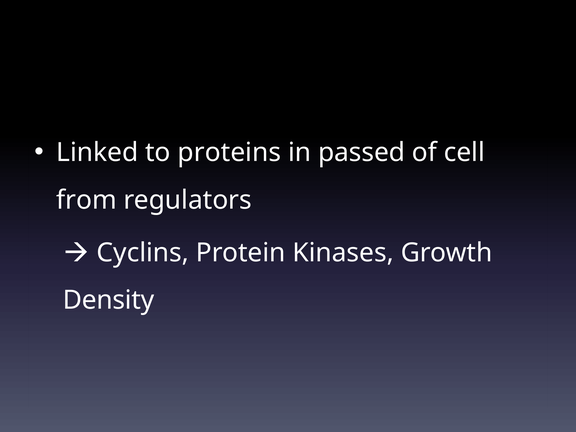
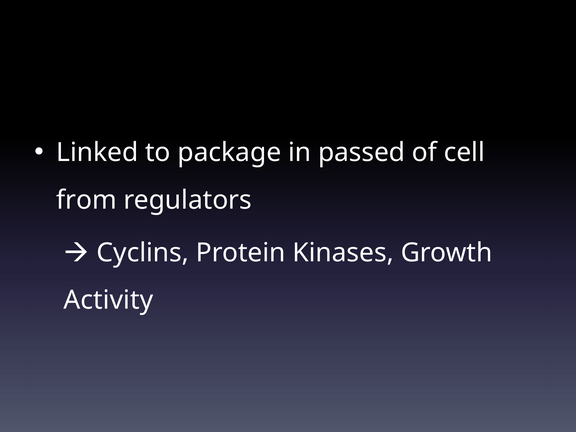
proteins: proteins -> package
Density: Density -> Activity
